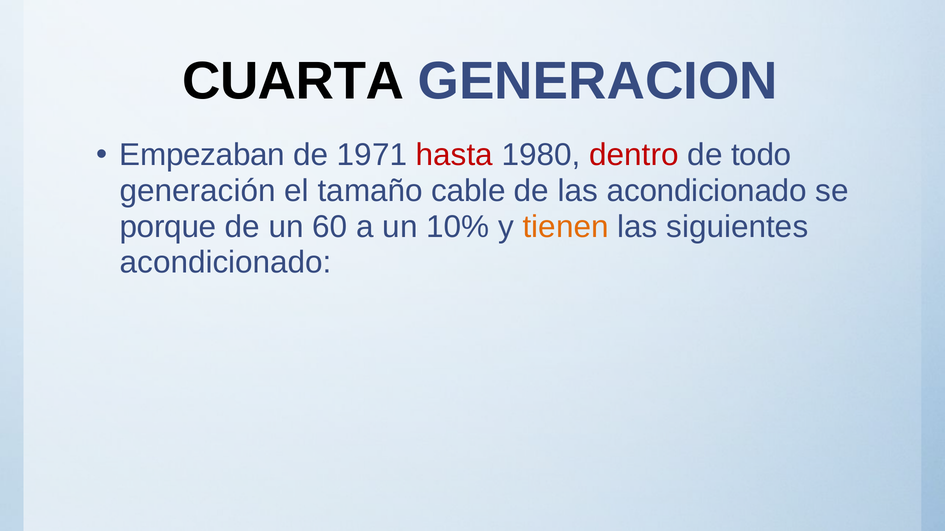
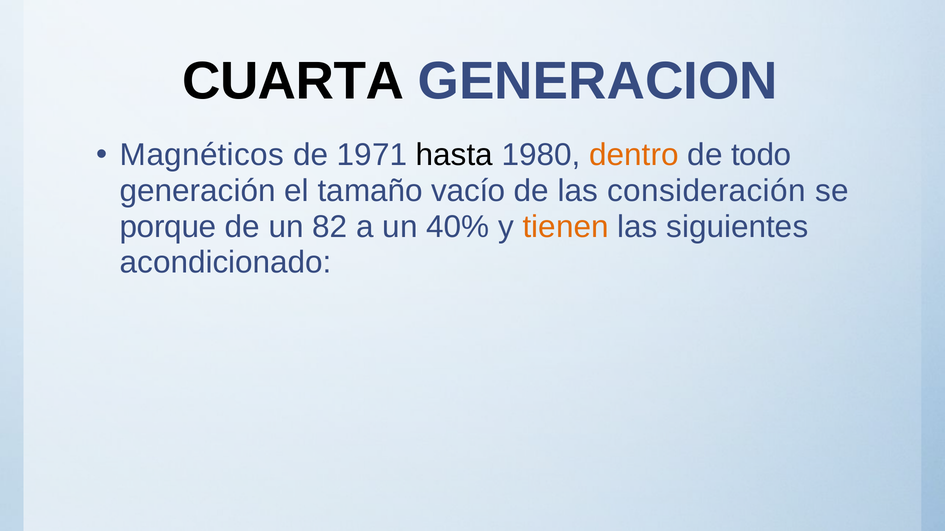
Empezaban: Empezaban -> Magnéticos
hasta colour: red -> black
dentro colour: red -> orange
cable: cable -> vacío
las acondicionado: acondicionado -> consideración
60: 60 -> 82
10%: 10% -> 40%
